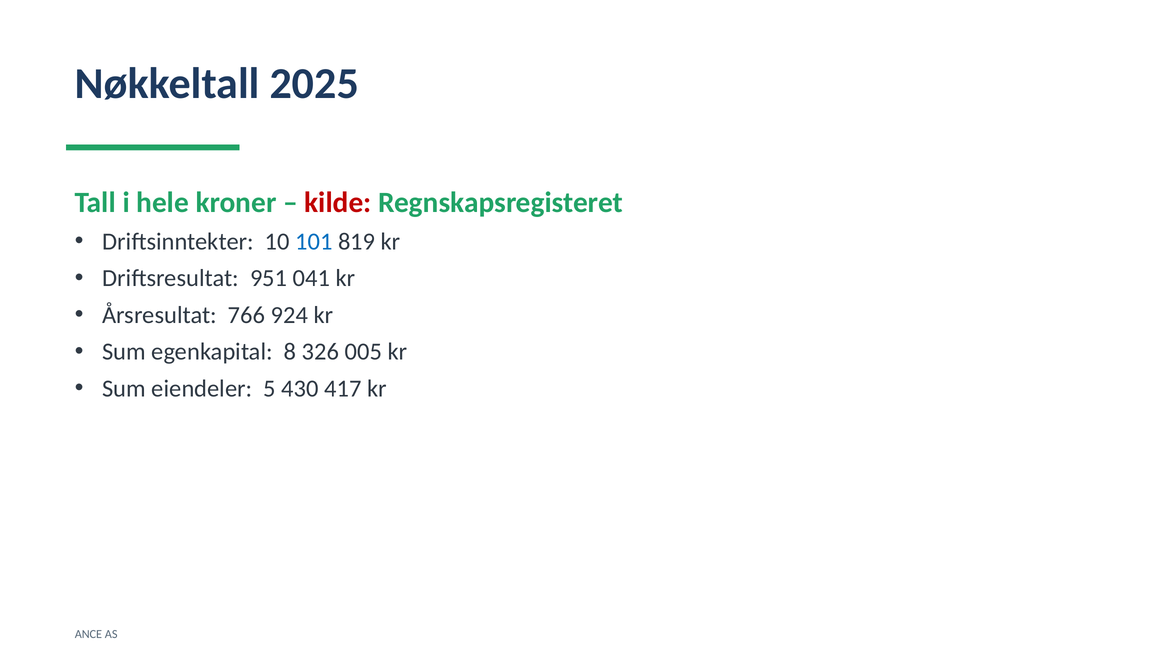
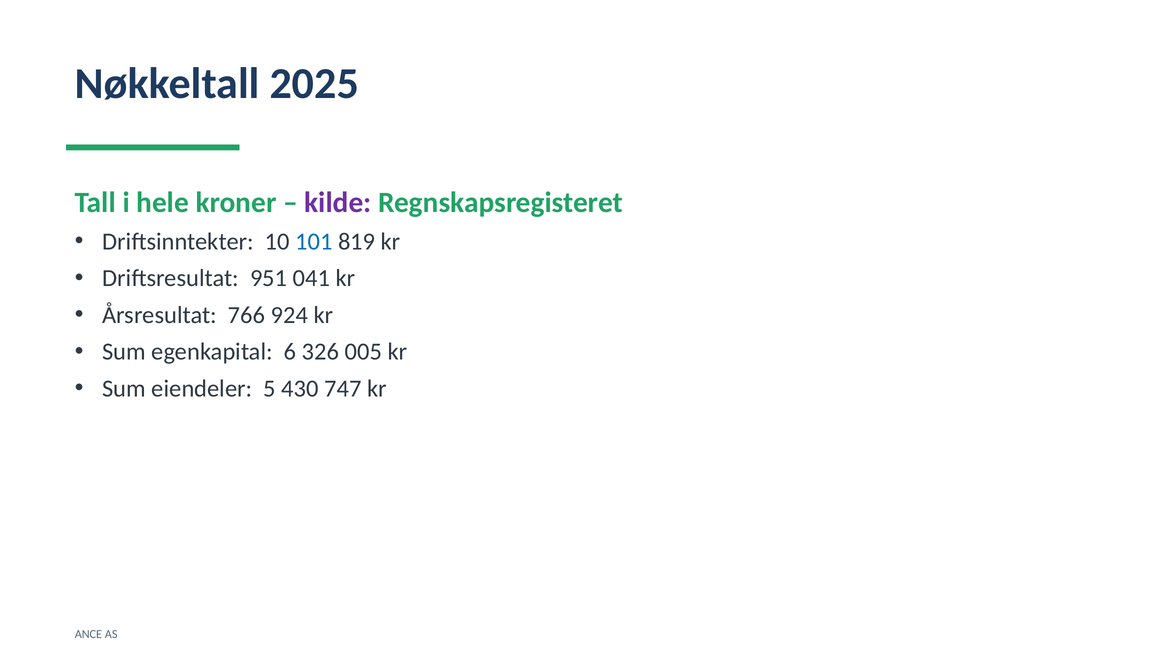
kilde colour: red -> purple
8: 8 -> 6
417: 417 -> 747
